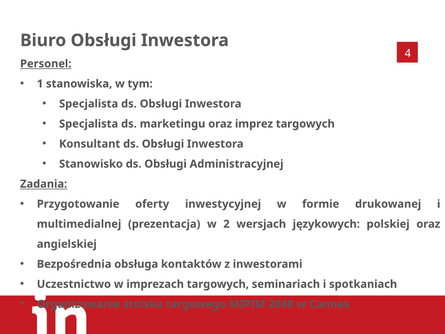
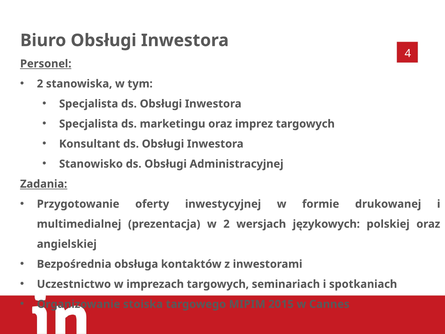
1 at (40, 84): 1 -> 2
2048: 2048 -> 2015
